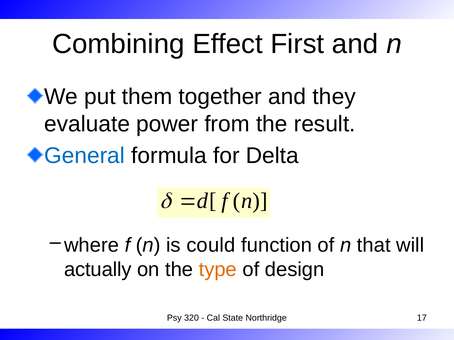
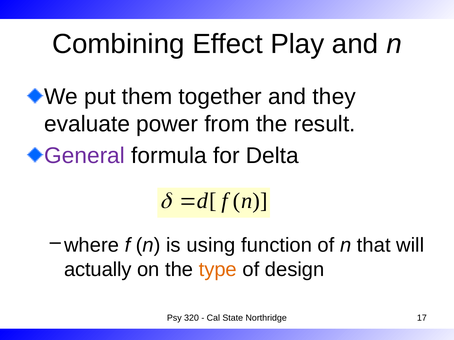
First: First -> Play
General colour: blue -> purple
could: could -> using
